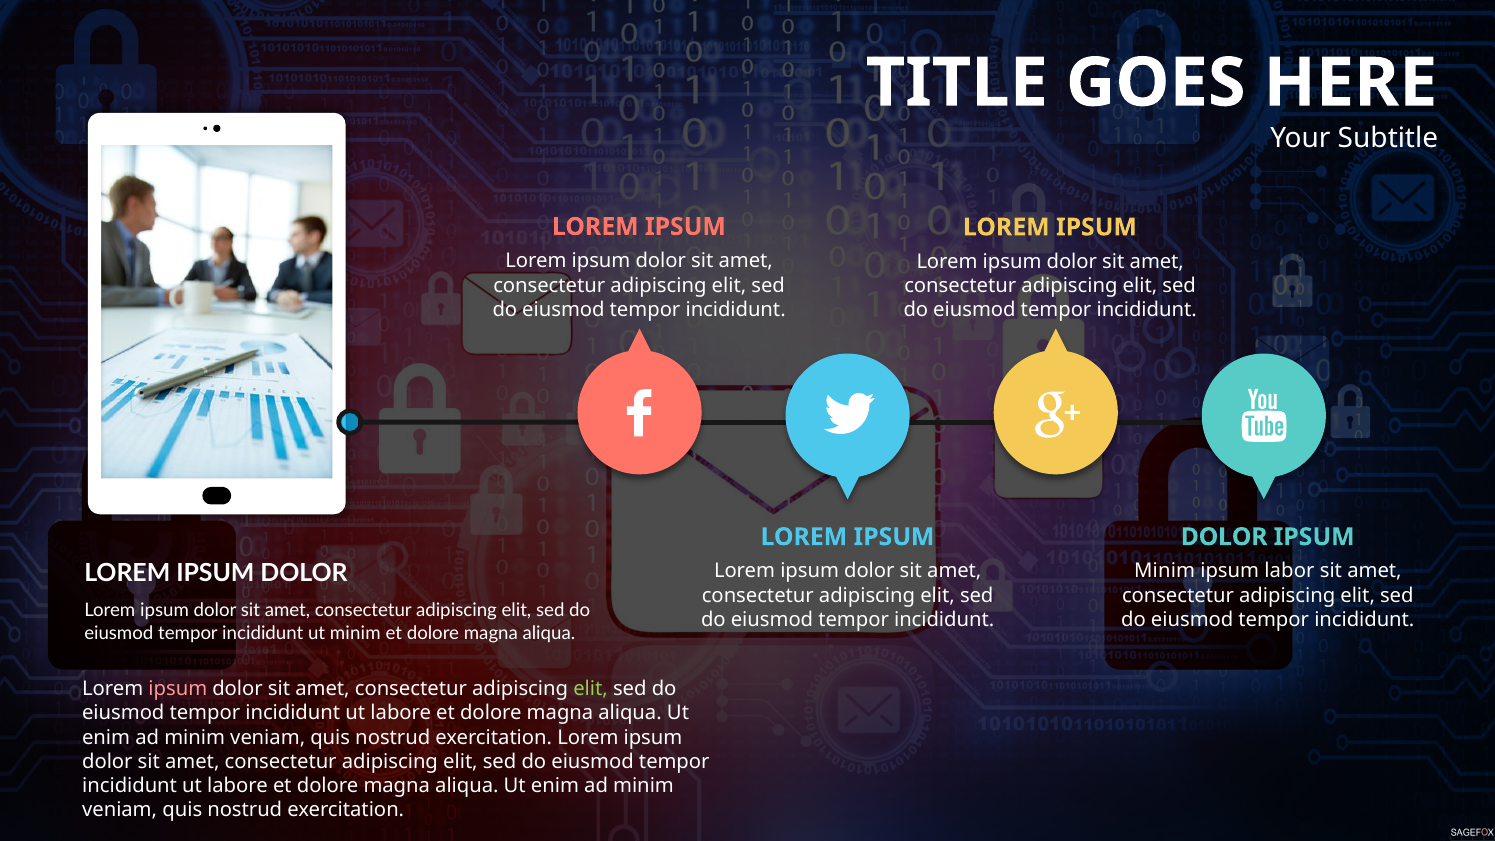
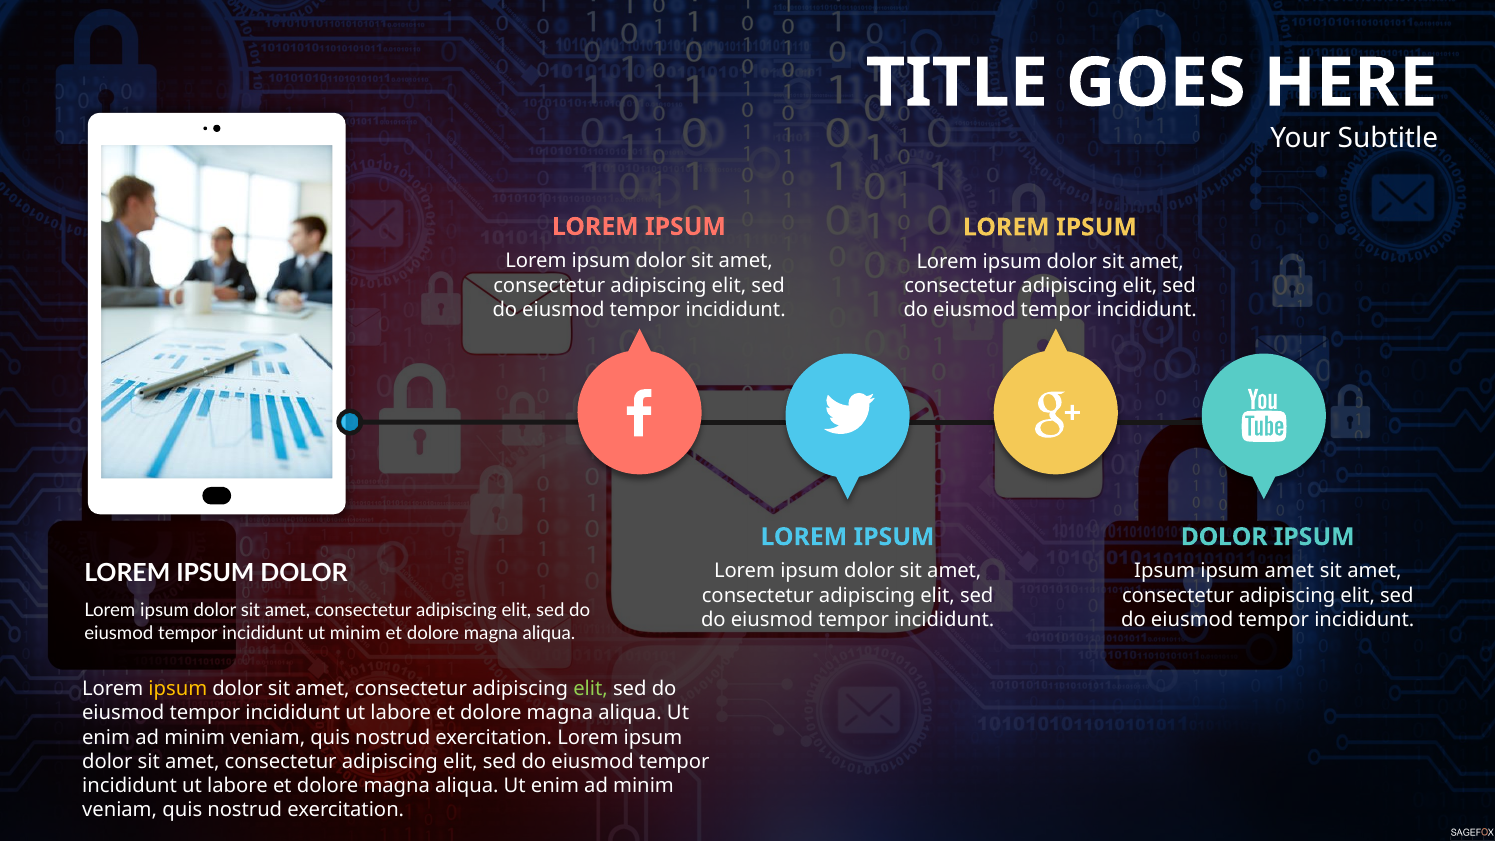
Minim at (1165, 571): Minim -> Ipsum
ipsum labor: labor -> amet
ipsum at (178, 689) colour: pink -> yellow
